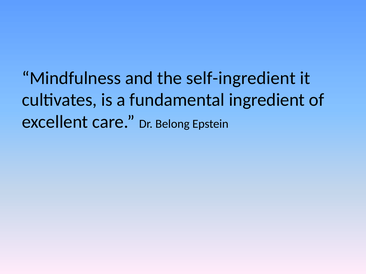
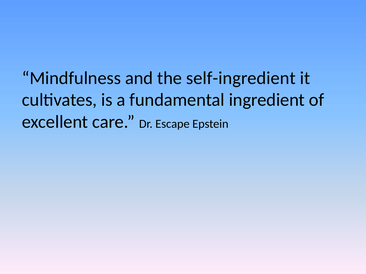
Belong: Belong -> Escape
